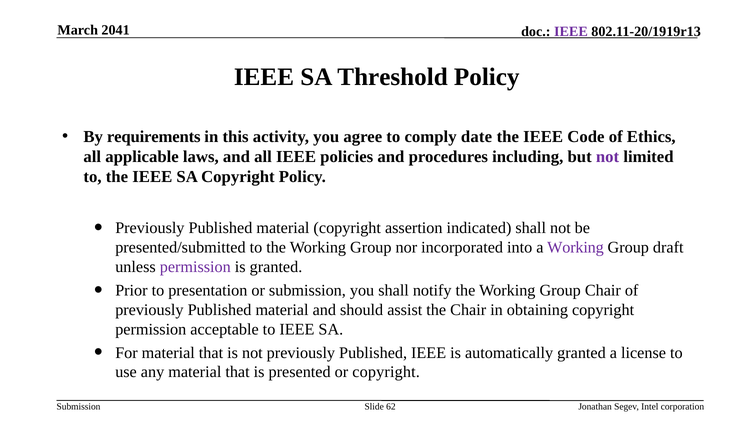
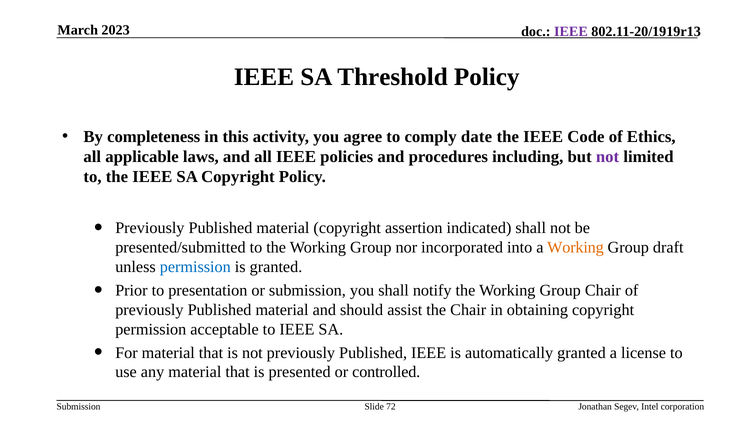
2041: 2041 -> 2023
requirements: requirements -> completeness
Working at (575, 248) colour: purple -> orange
permission at (195, 267) colour: purple -> blue
or copyright: copyright -> controlled
62: 62 -> 72
